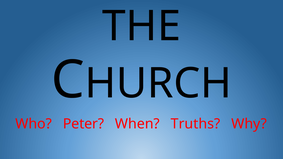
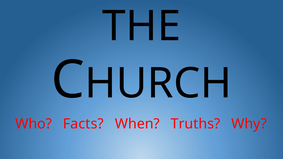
Peter: Peter -> Facts
